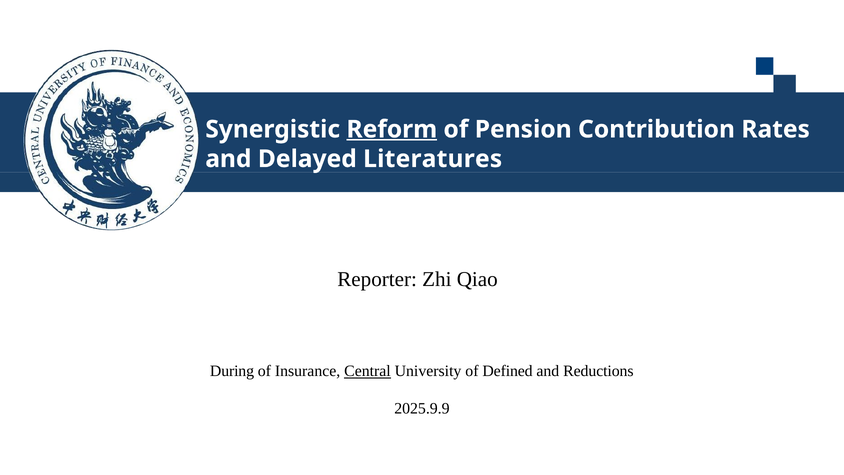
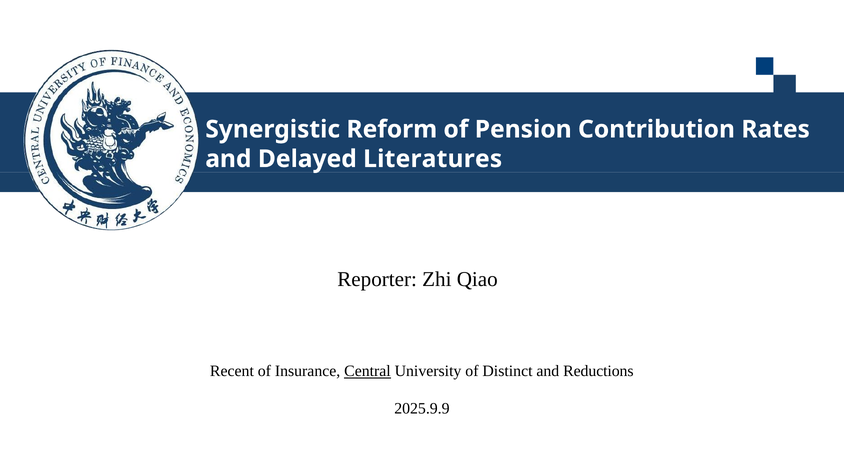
Reform underline: present -> none
During: During -> Recent
Defined: Defined -> Distinct
